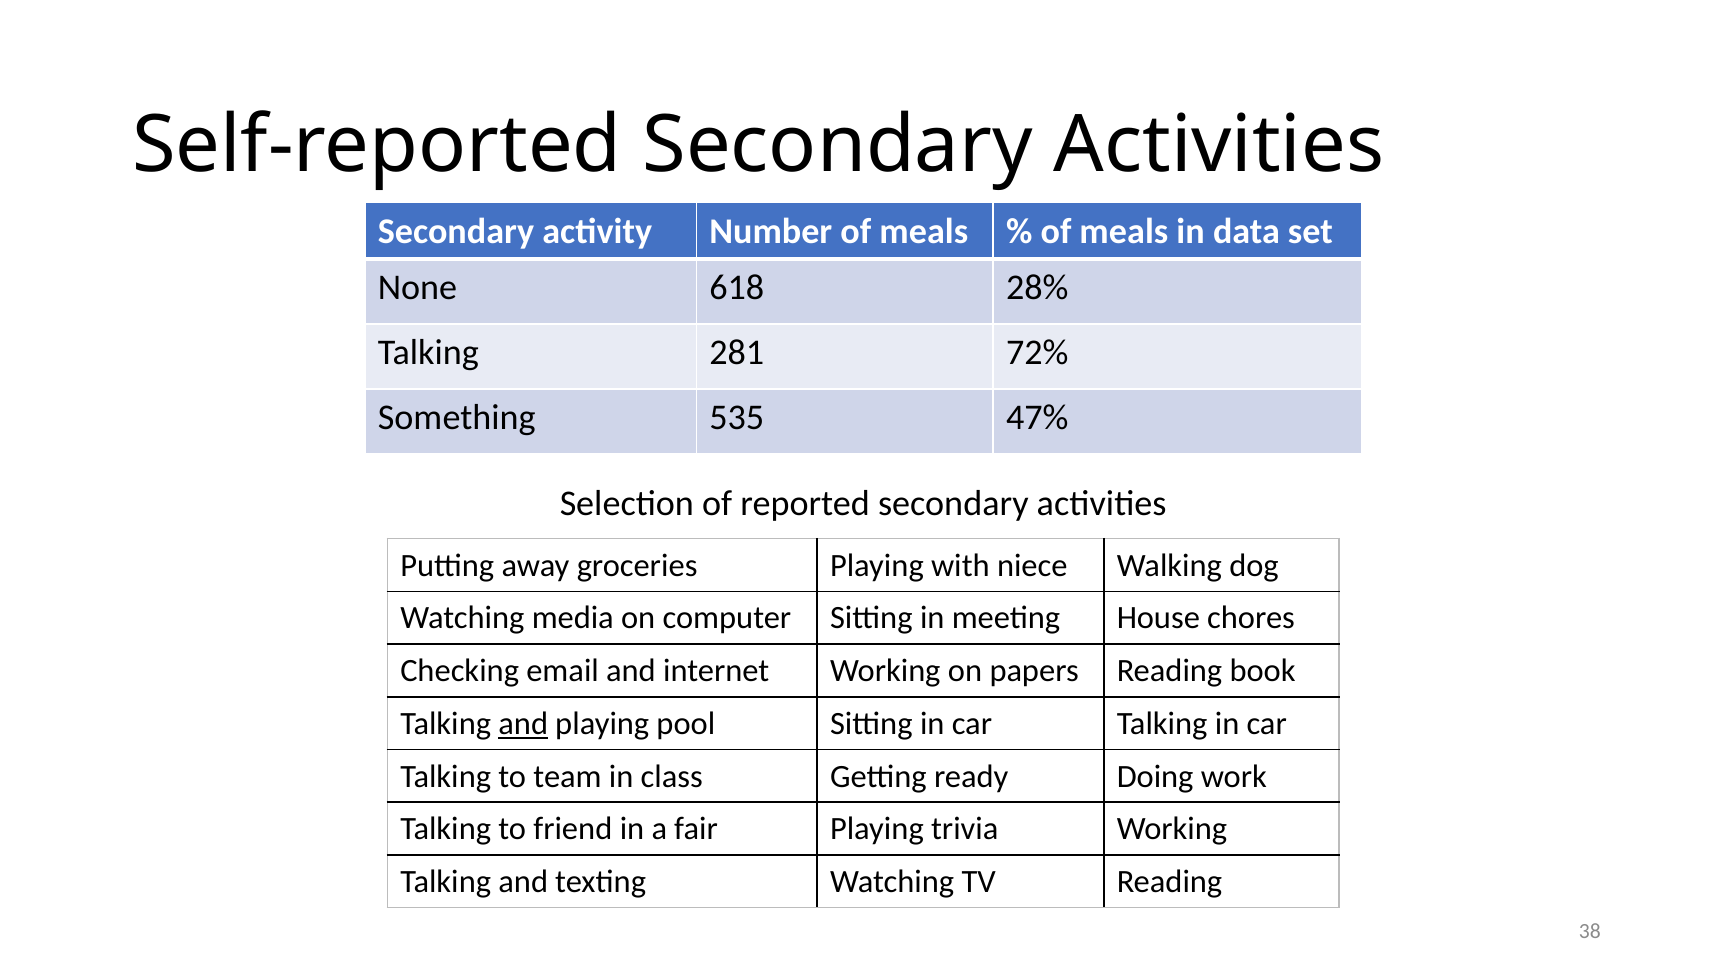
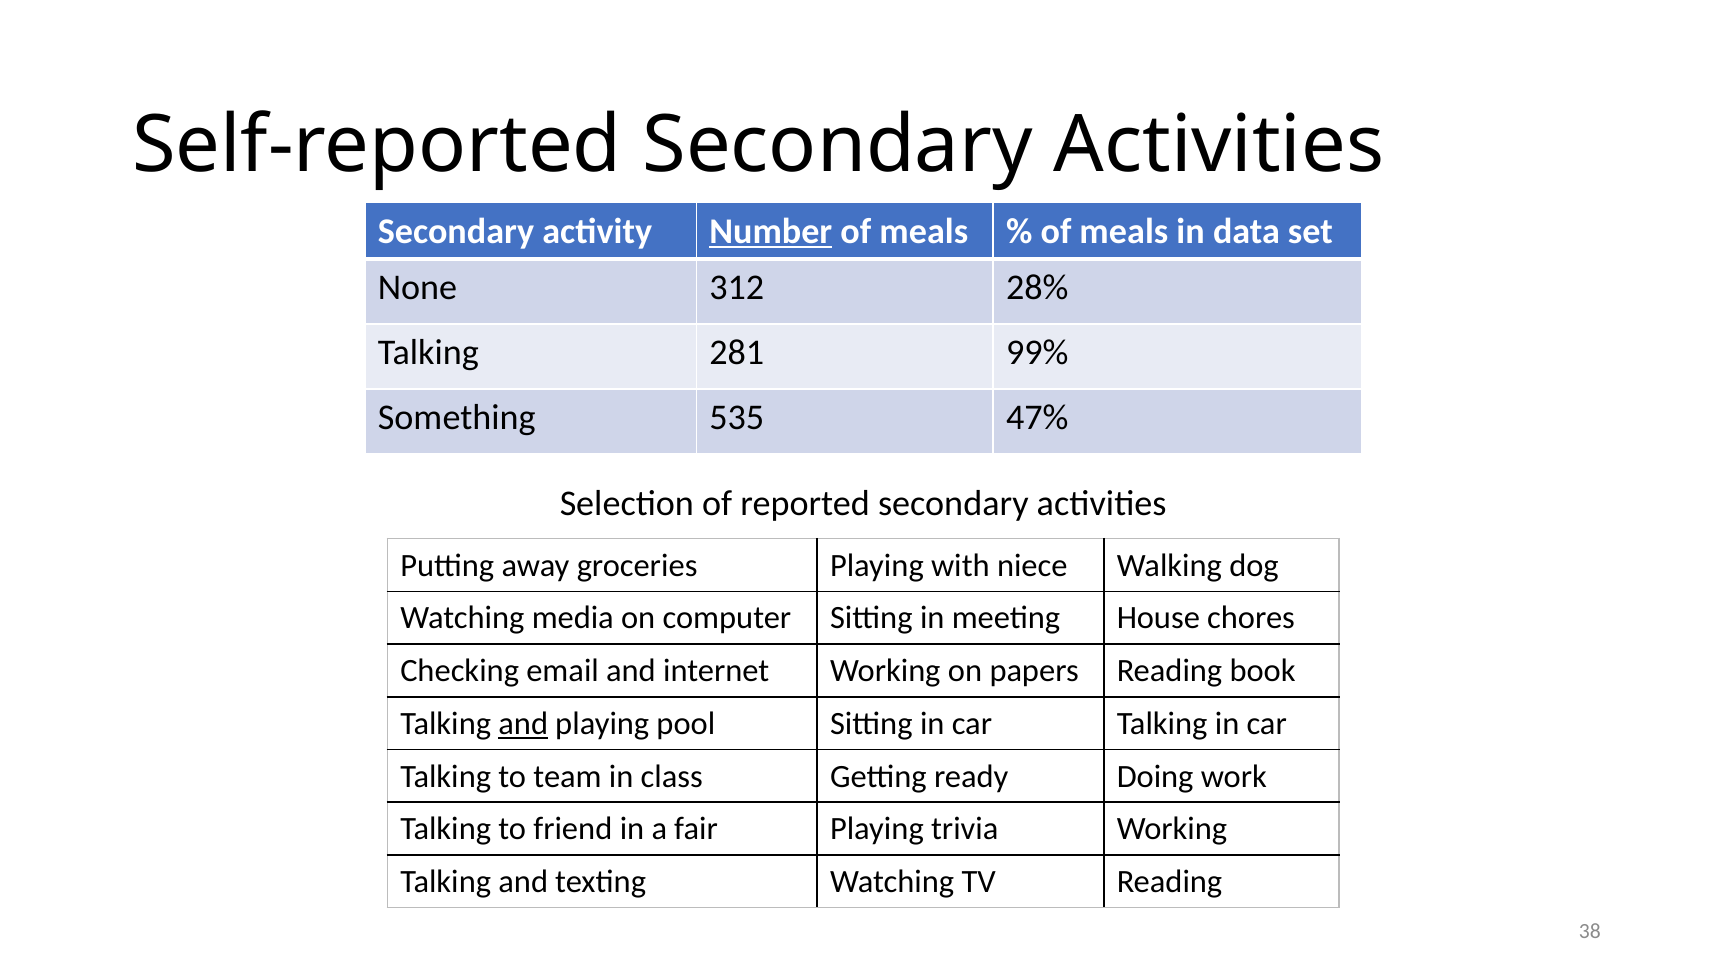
Number underline: none -> present
618: 618 -> 312
72%: 72% -> 99%
